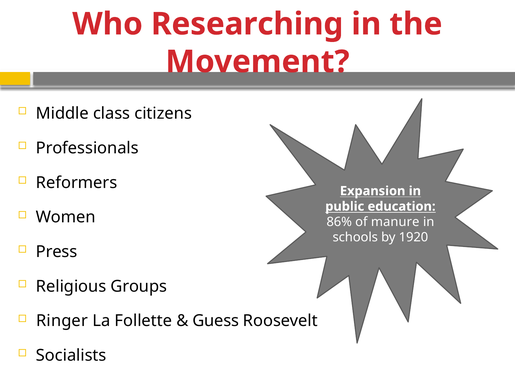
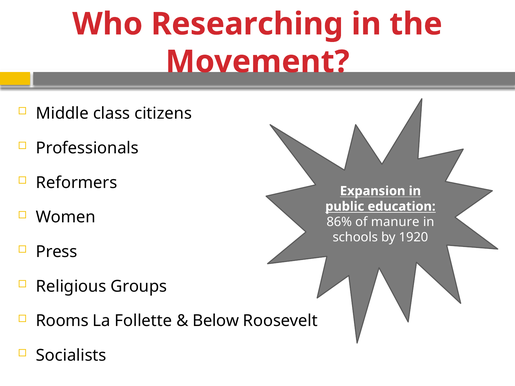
Ringer: Ringer -> Rooms
Guess: Guess -> Below
